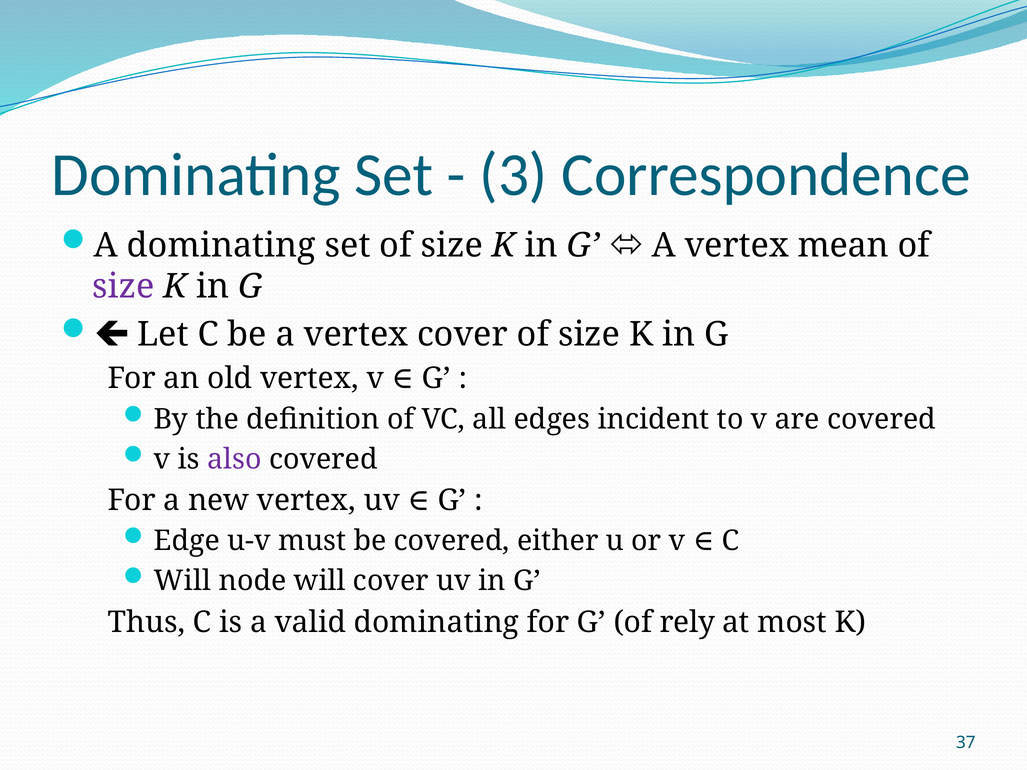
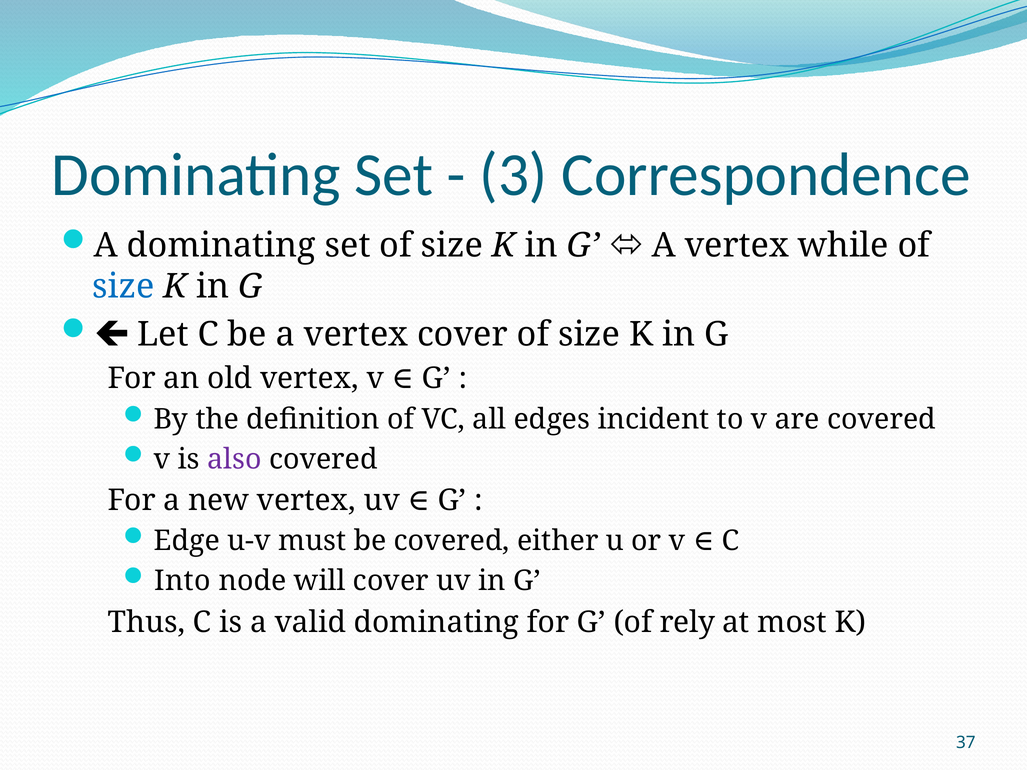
mean: mean -> while
size at (123, 286) colour: purple -> blue
Will at (183, 581): Will -> Into
